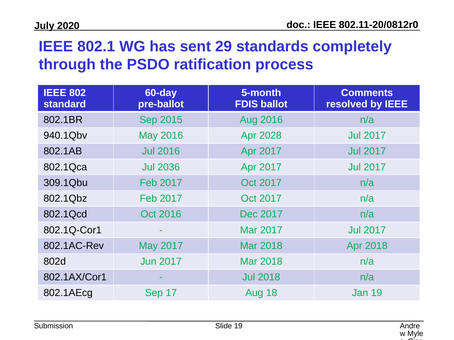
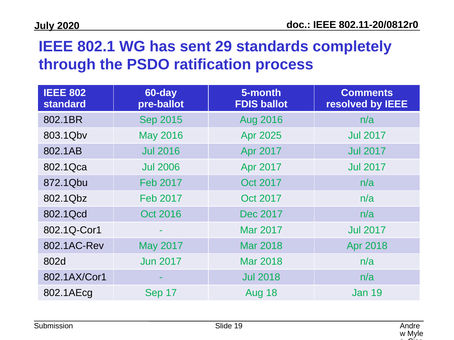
940.1Qbv: 940.1Qbv -> 803.1Qbv
2028: 2028 -> 2025
2036: 2036 -> 2006
309.1Qbu: 309.1Qbu -> 872.1Qbu
